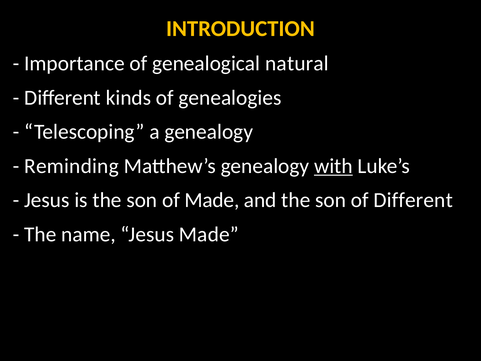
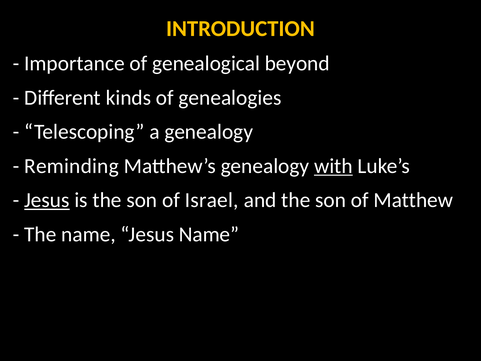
natural: natural -> beyond
Jesus at (47, 200) underline: none -> present
of Made: Made -> Israel
of Different: Different -> Matthew
Jesus Made: Made -> Name
